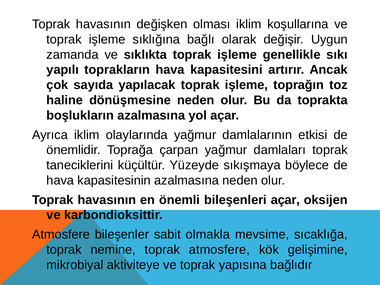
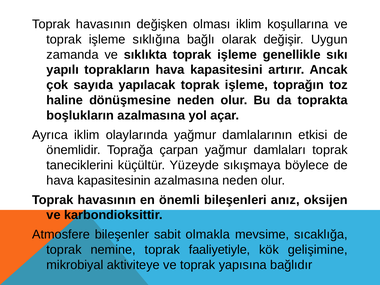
bileşenleri açar: açar -> anız
toprak atmosfere: atmosfere -> faaliyetiyle
